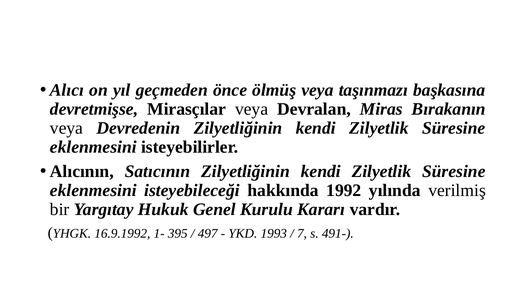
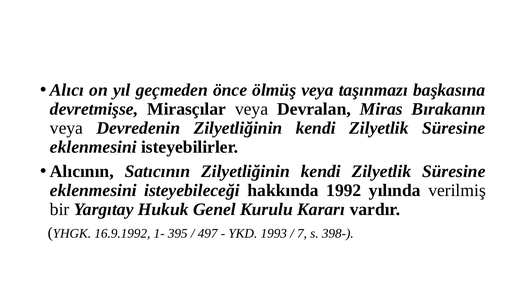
491-: 491- -> 398-
